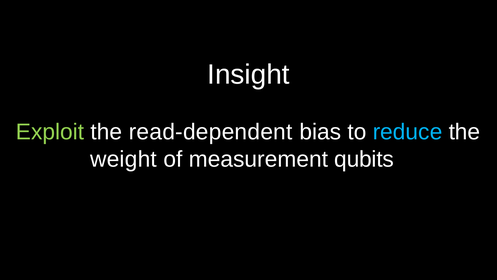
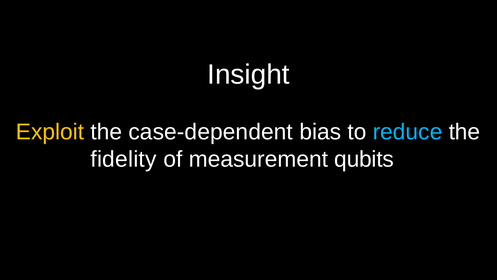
Exploit colour: light green -> yellow
read-dependent: read-dependent -> case-dependent
weight: weight -> fidelity
